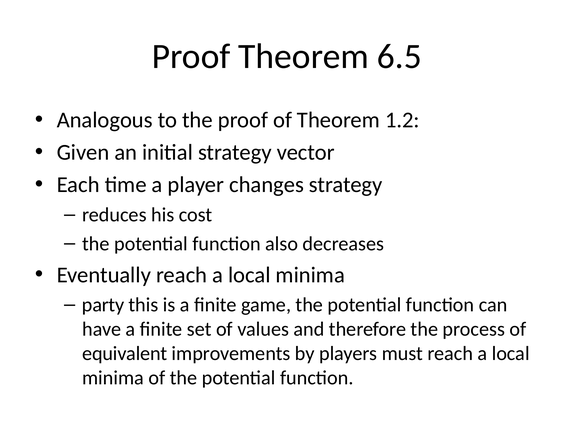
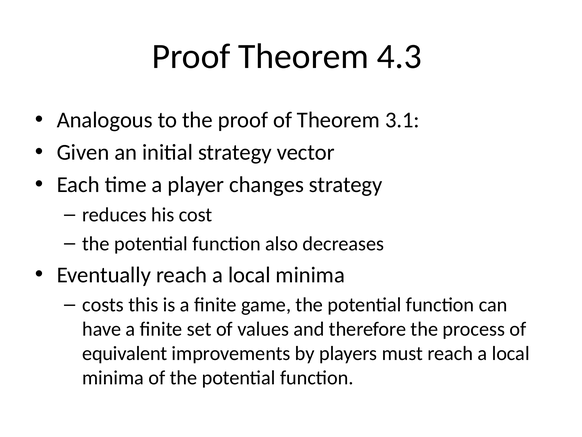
6.5: 6.5 -> 4.3
1.2: 1.2 -> 3.1
party: party -> costs
